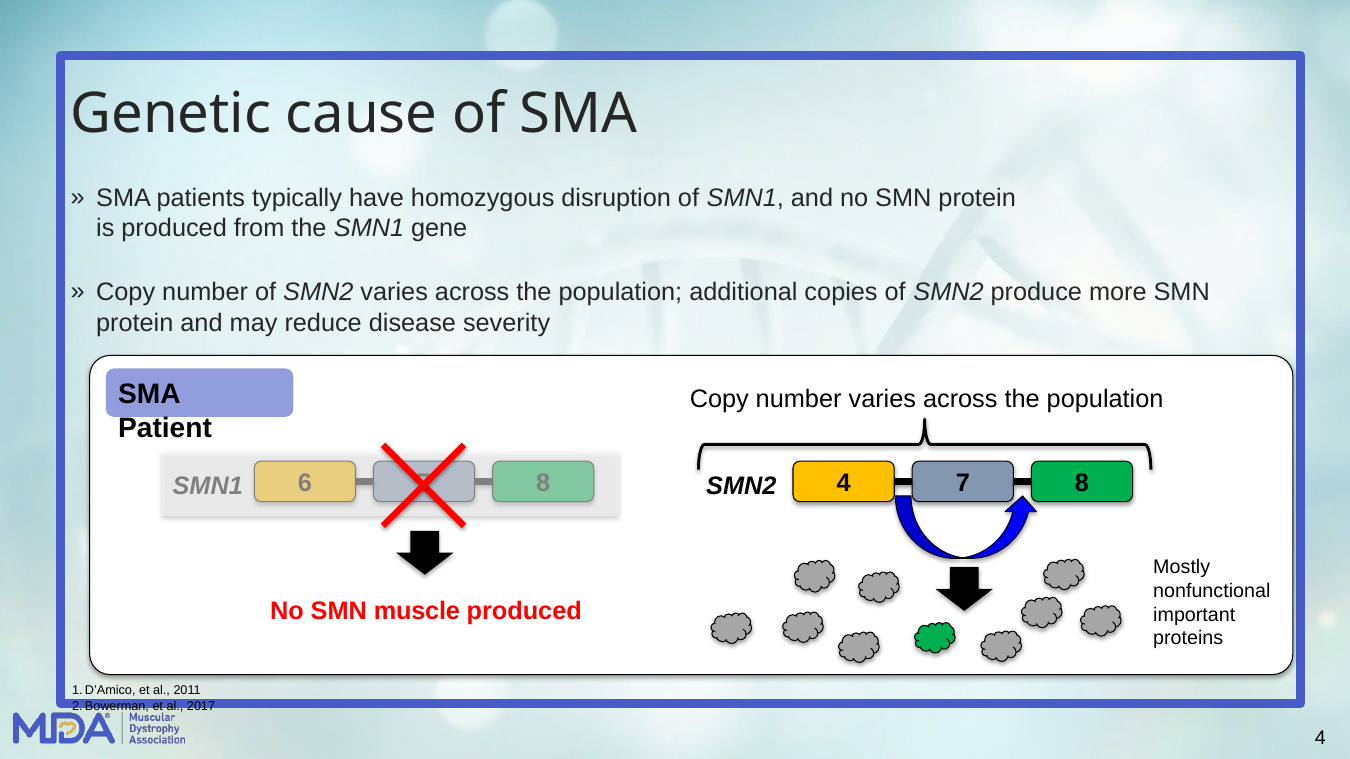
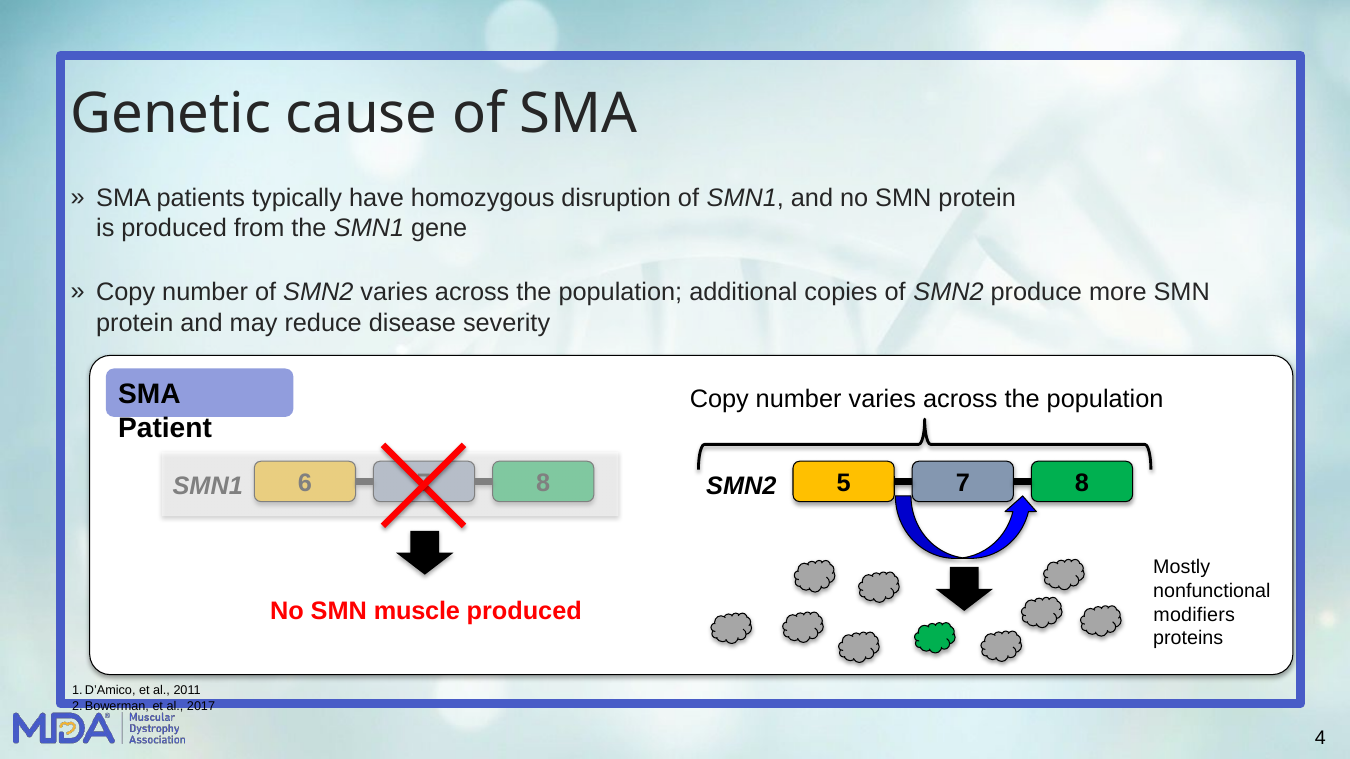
4 at (844, 483): 4 -> 5
important: important -> modifiers
